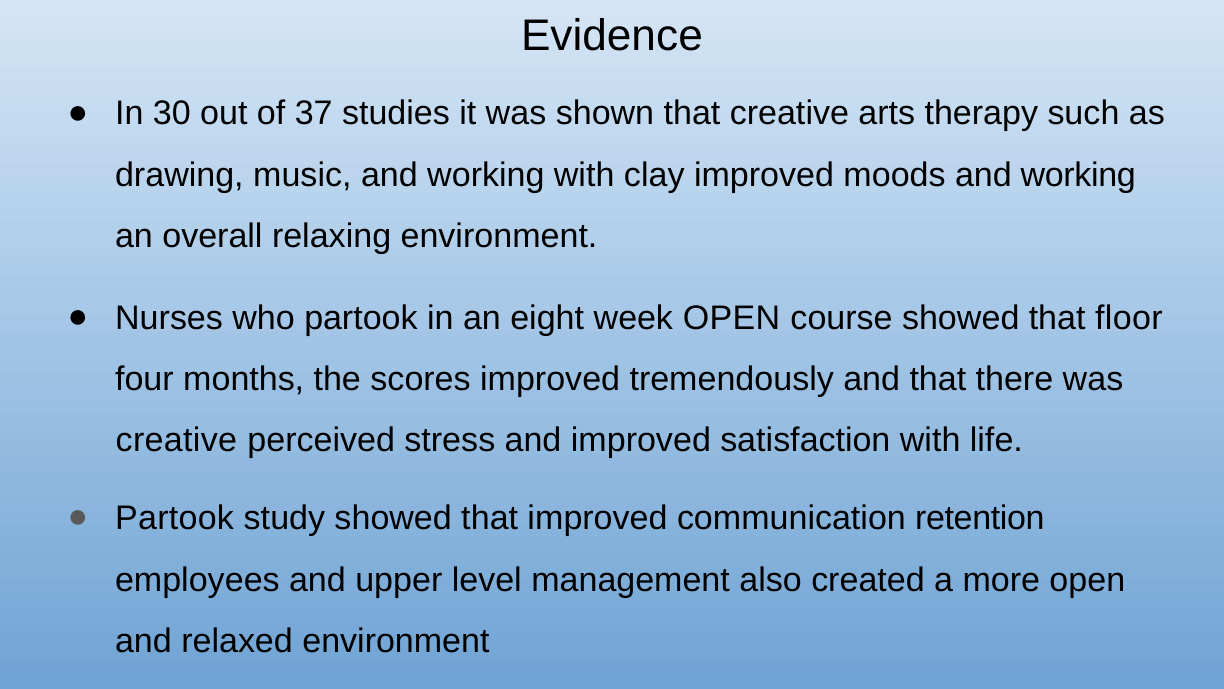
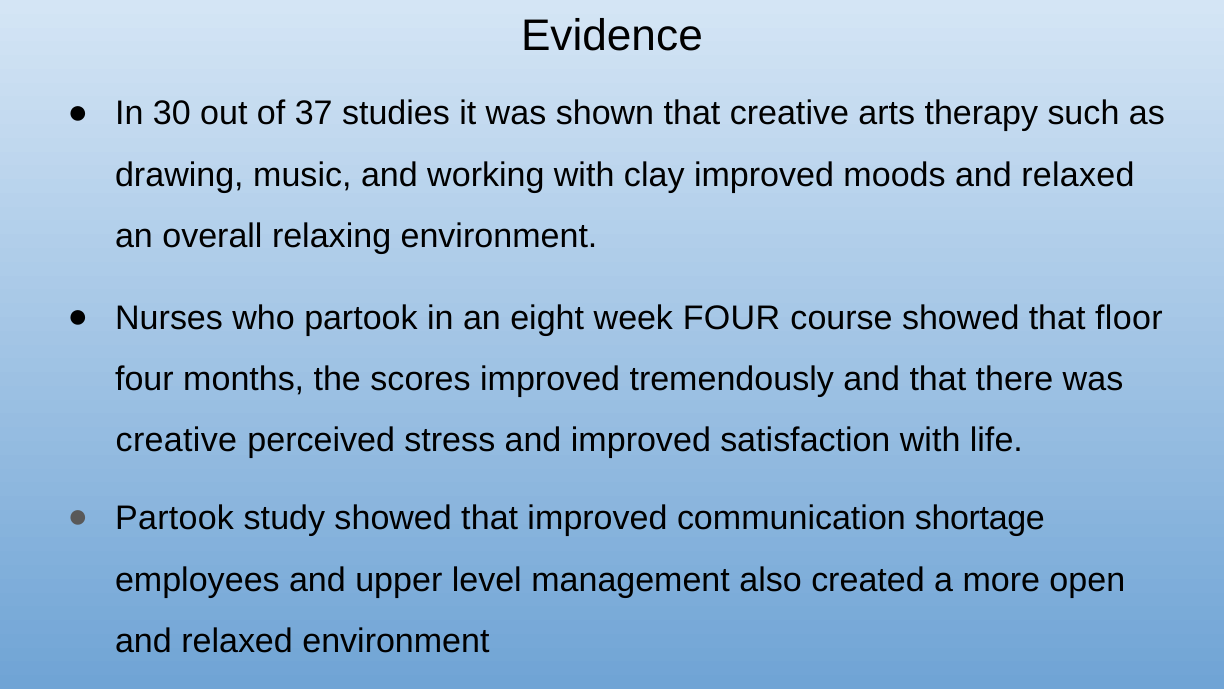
moods and working: working -> relaxed
week OPEN: OPEN -> FOUR
retention: retention -> shortage
